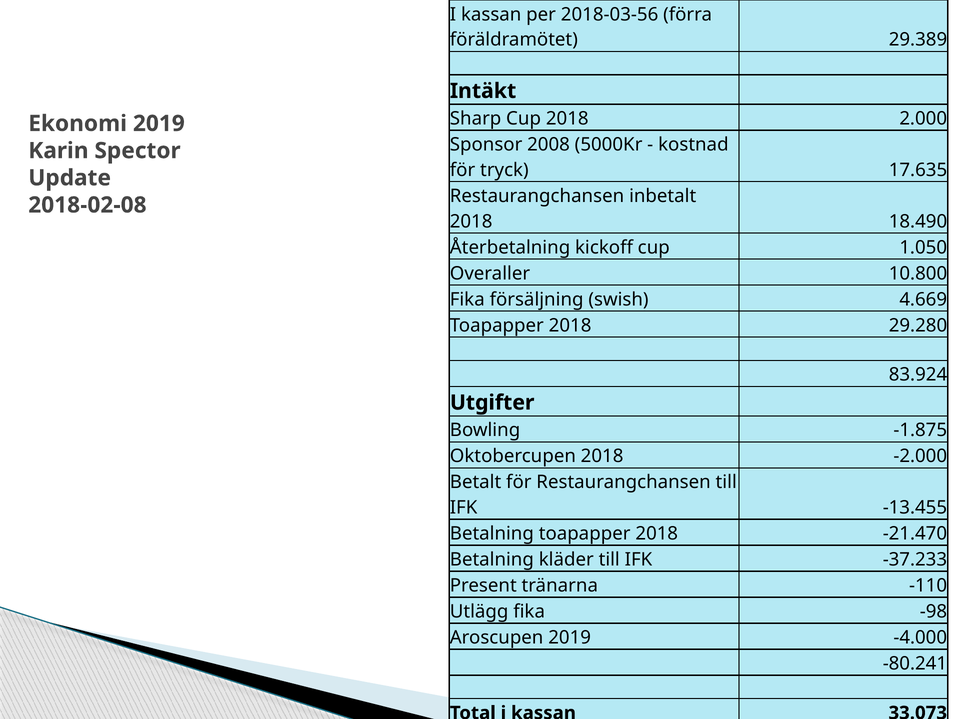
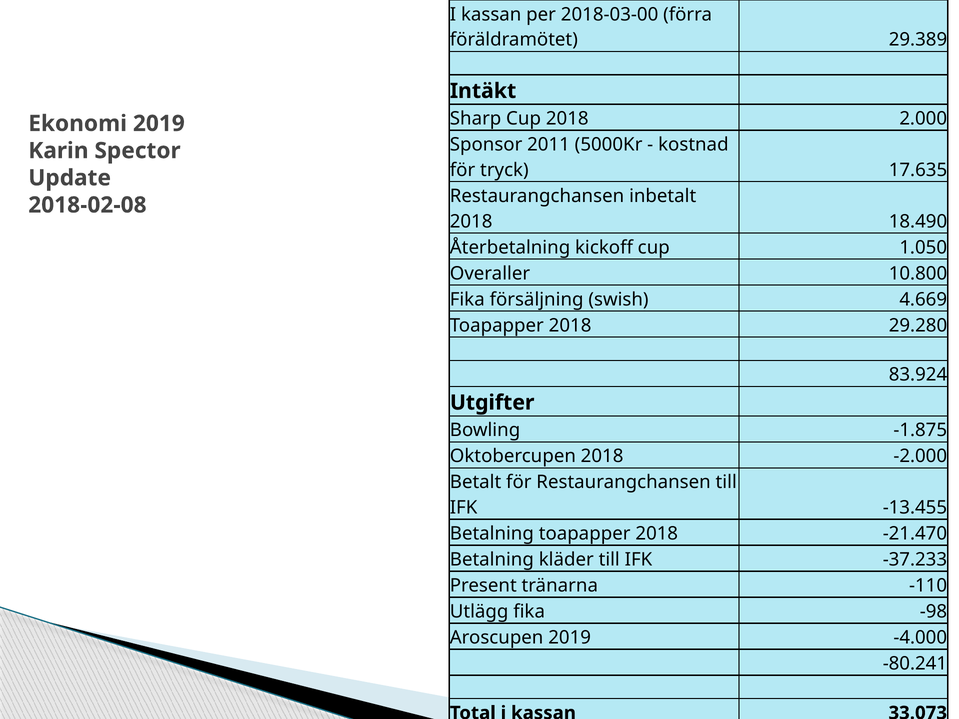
2018-03-56: 2018-03-56 -> 2018-03-00
2008: 2008 -> 2011
